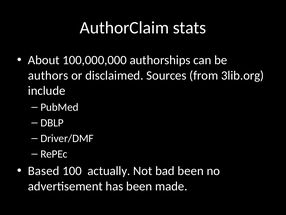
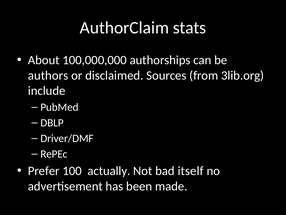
Based: Based -> Prefer
bad been: been -> itself
